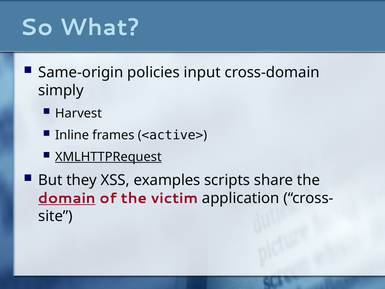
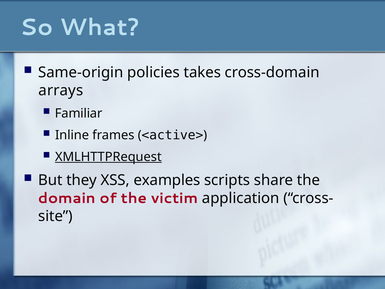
input: input -> takes
simply: simply -> arrays
Harvest: Harvest -> Familiar
domain underline: present -> none
